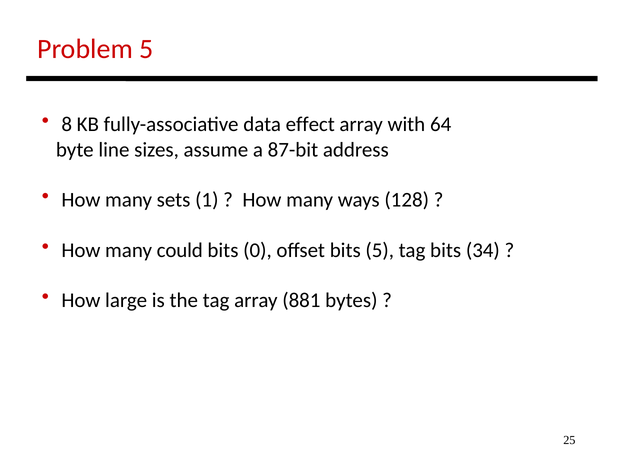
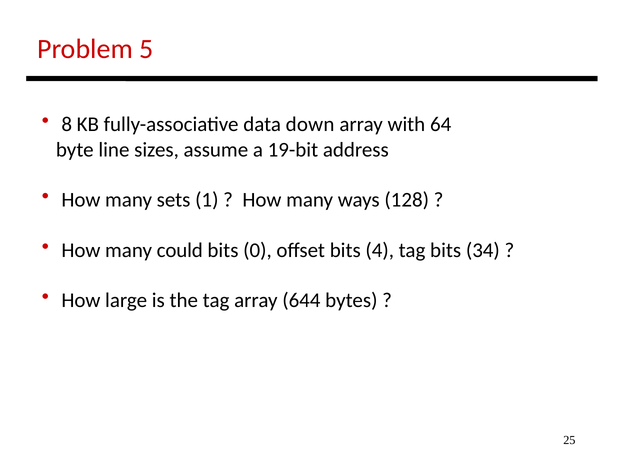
effect: effect -> down
87-bit: 87-bit -> 19-bit
bits 5: 5 -> 4
881: 881 -> 644
